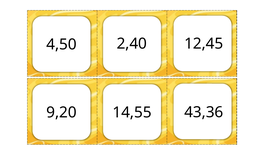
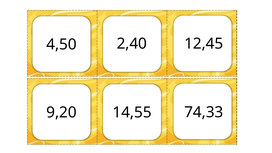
43,36: 43,36 -> 74,33
